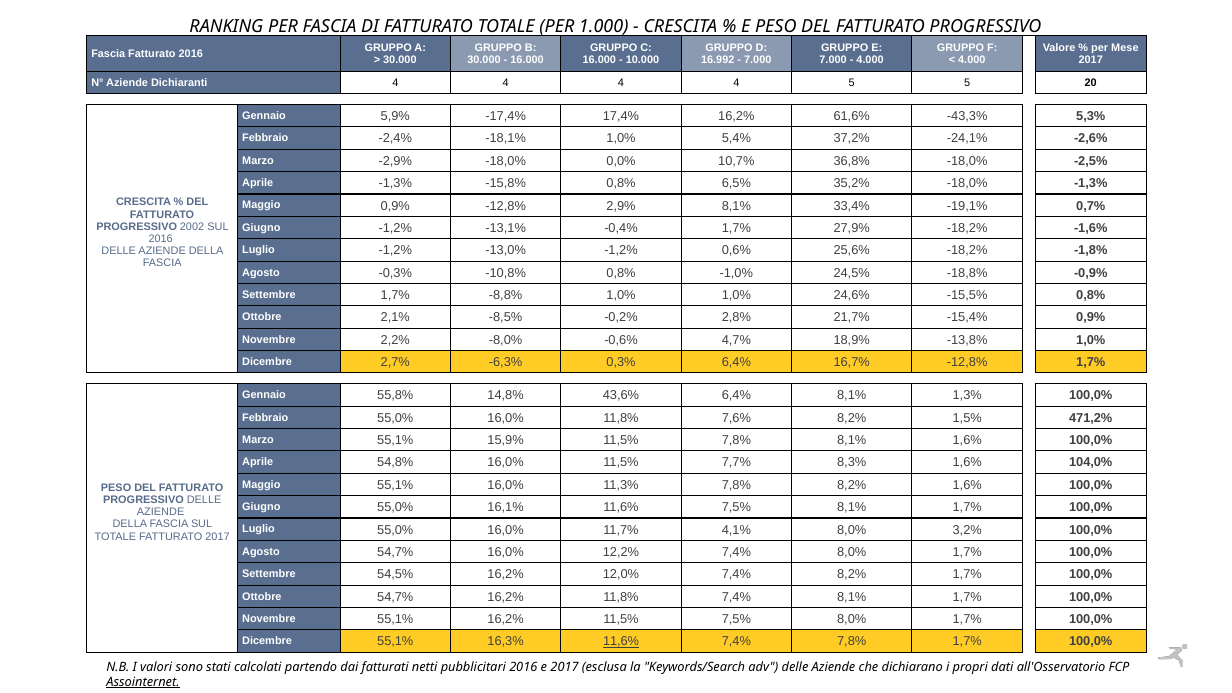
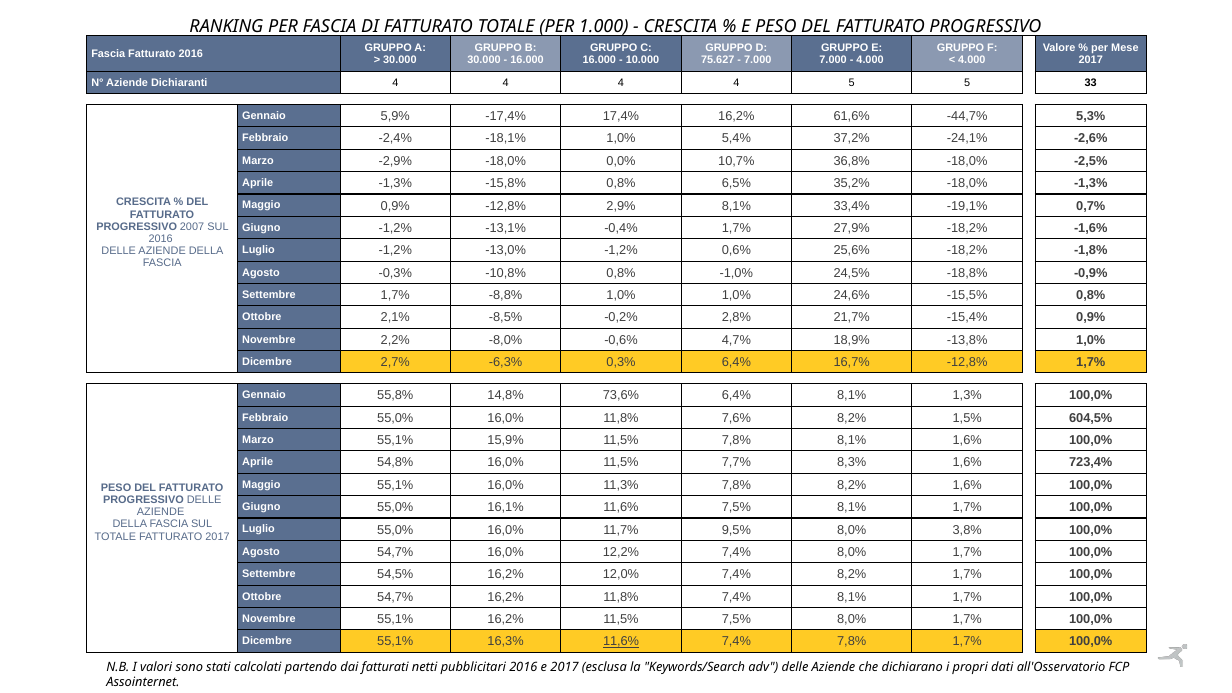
16.992: 16.992 -> 75.627
20: 20 -> 33
-43,3%: -43,3% -> -44,7%
2002: 2002 -> 2007
43,6%: 43,6% -> 73,6%
471,2%: 471,2% -> 604,5%
104,0%: 104,0% -> 723,4%
4,1%: 4,1% -> 9,5%
3,2%: 3,2% -> 3,8%
Assointernet underline: present -> none
